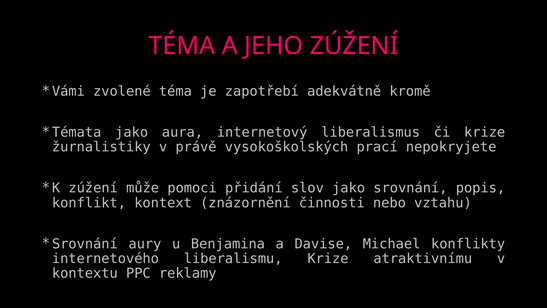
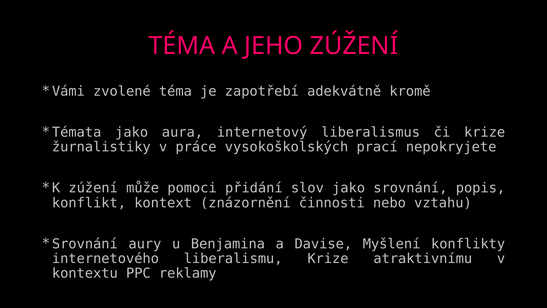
právě: právě -> práce
Michael: Michael -> Myšlení
